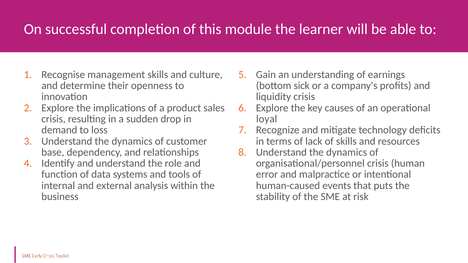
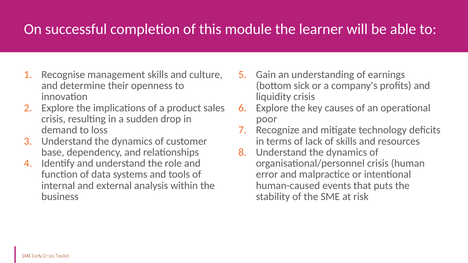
loyal: loyal -> poor
